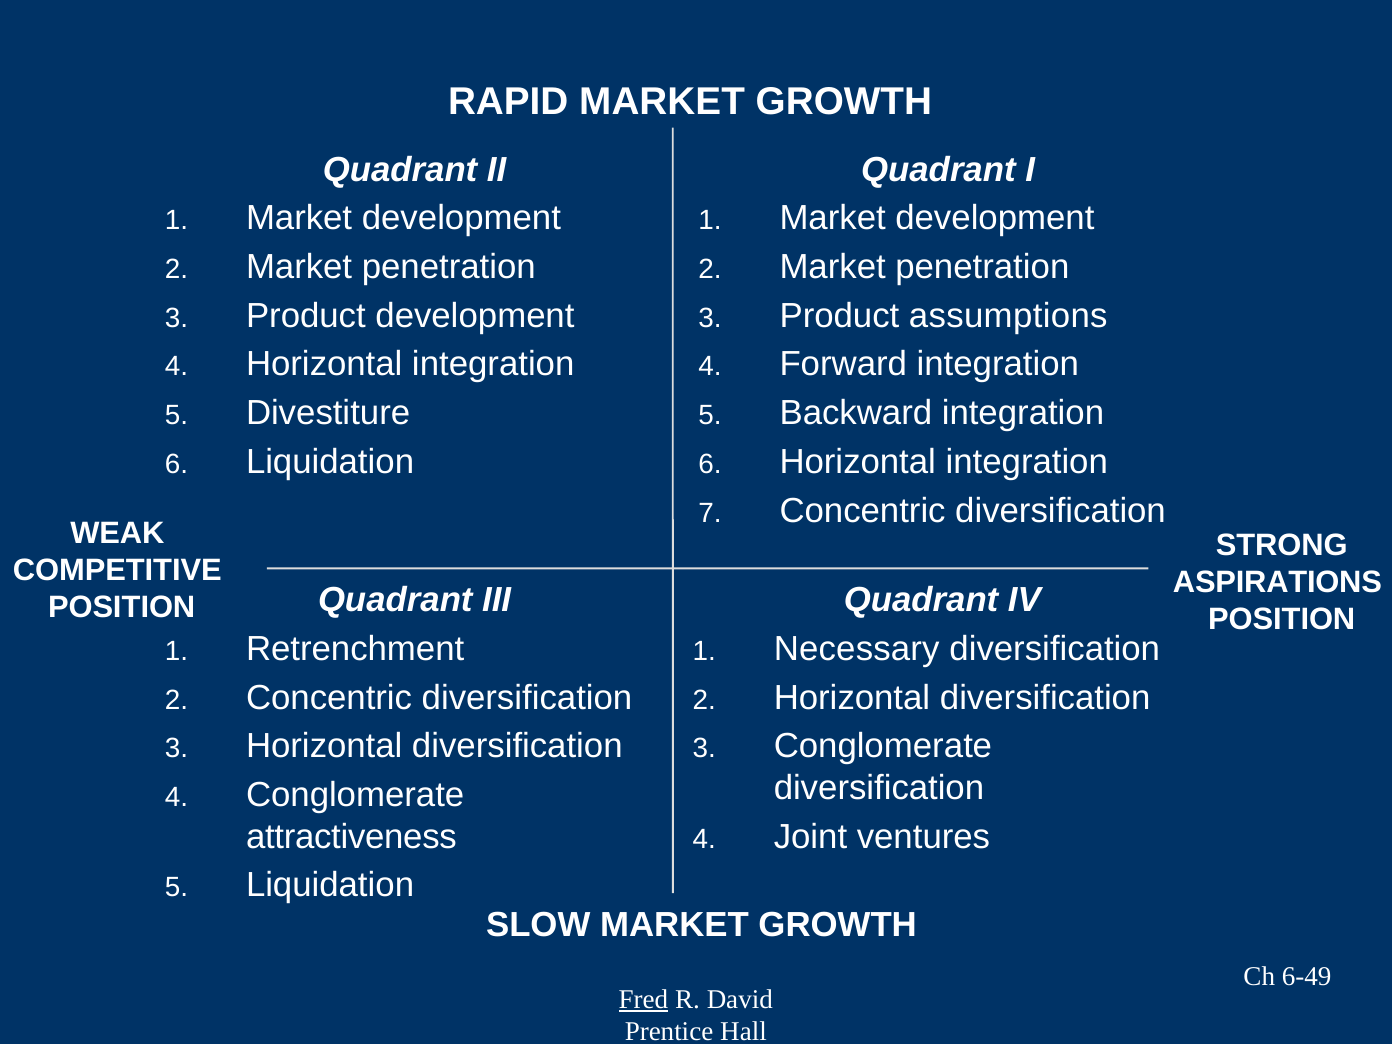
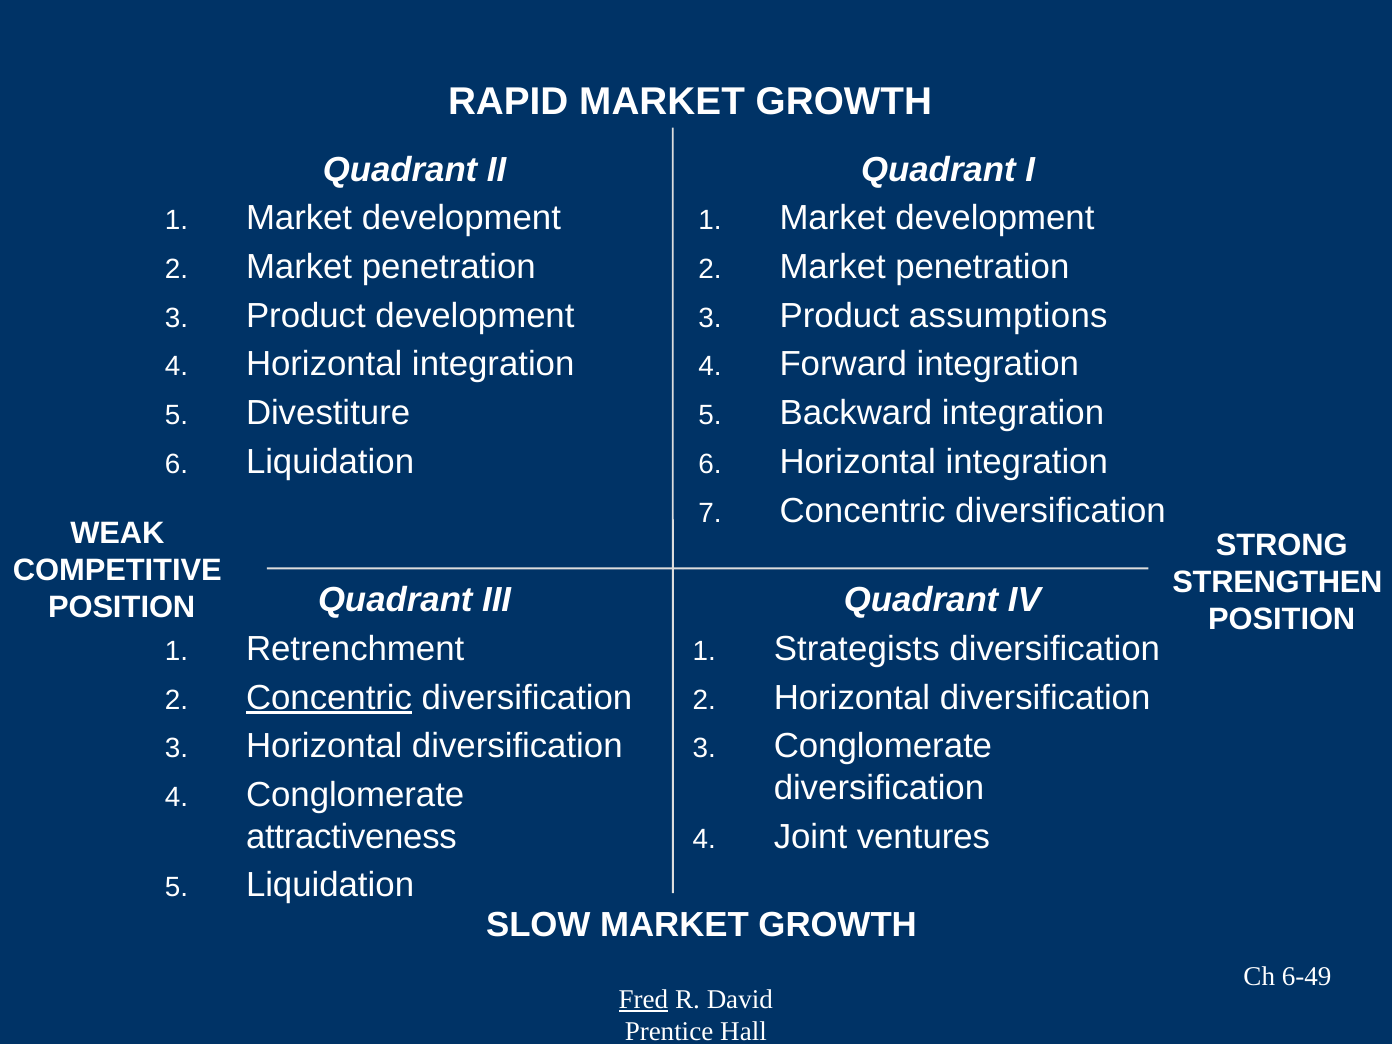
ASPIRATIONS: ASPIRATIONS -> STRENGTHEN
Necessary: Necessary -> Strategists
Concentric at (329, 698) underline: none -> present
